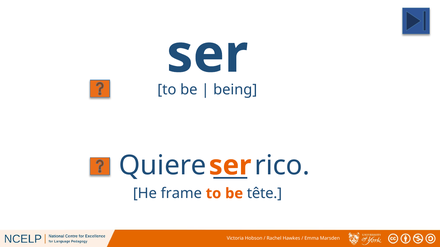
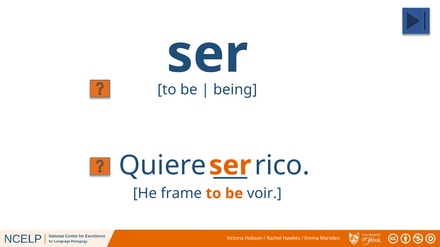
tête: tête -> voir
